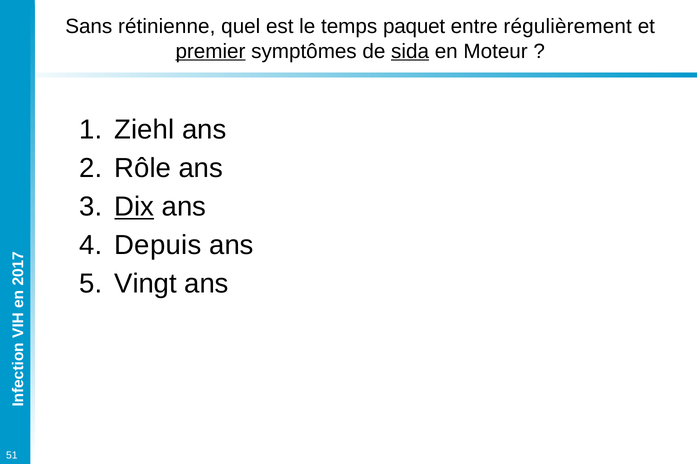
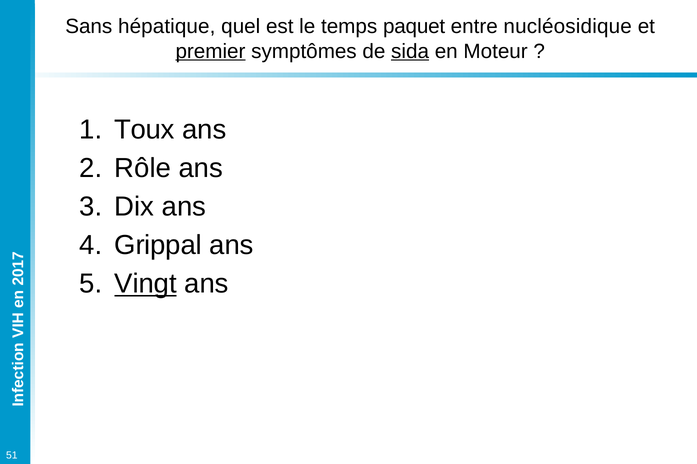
rétinienne: rétinienne -> hépatique
régulièrement: régulièrement -> nucléosidique
Ziehl: Ziehl -> Toux
Dix underline: present -> none
Depuis: Depuis -> Grippal
Vingt underline: none -> present
